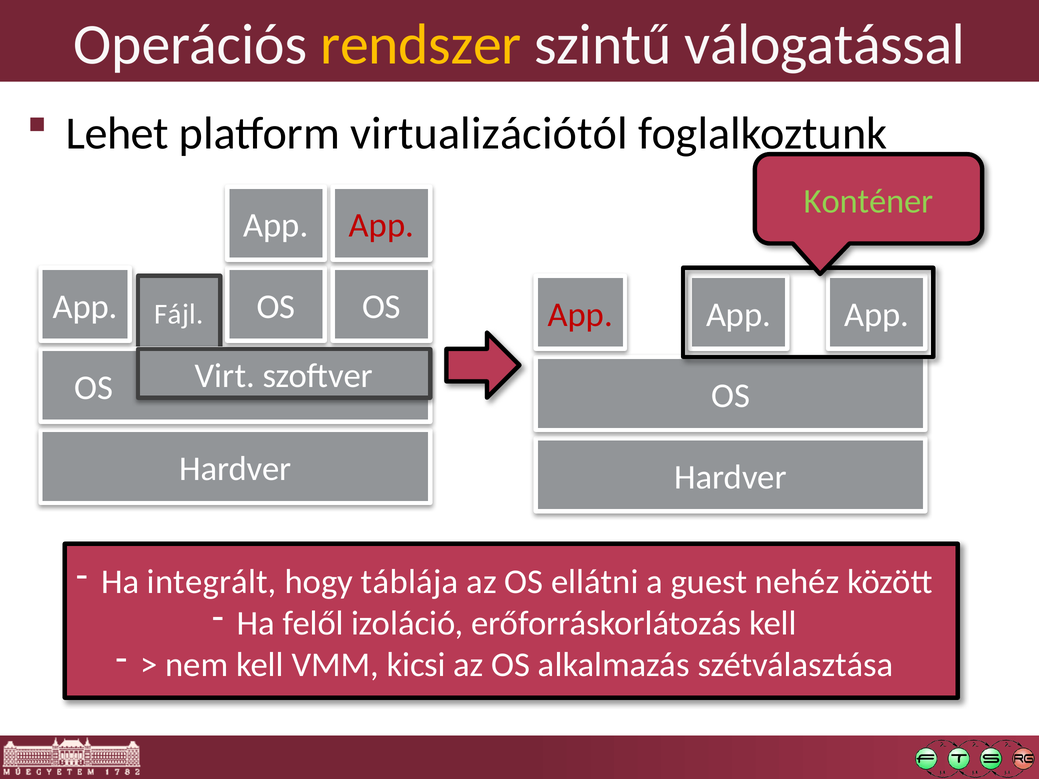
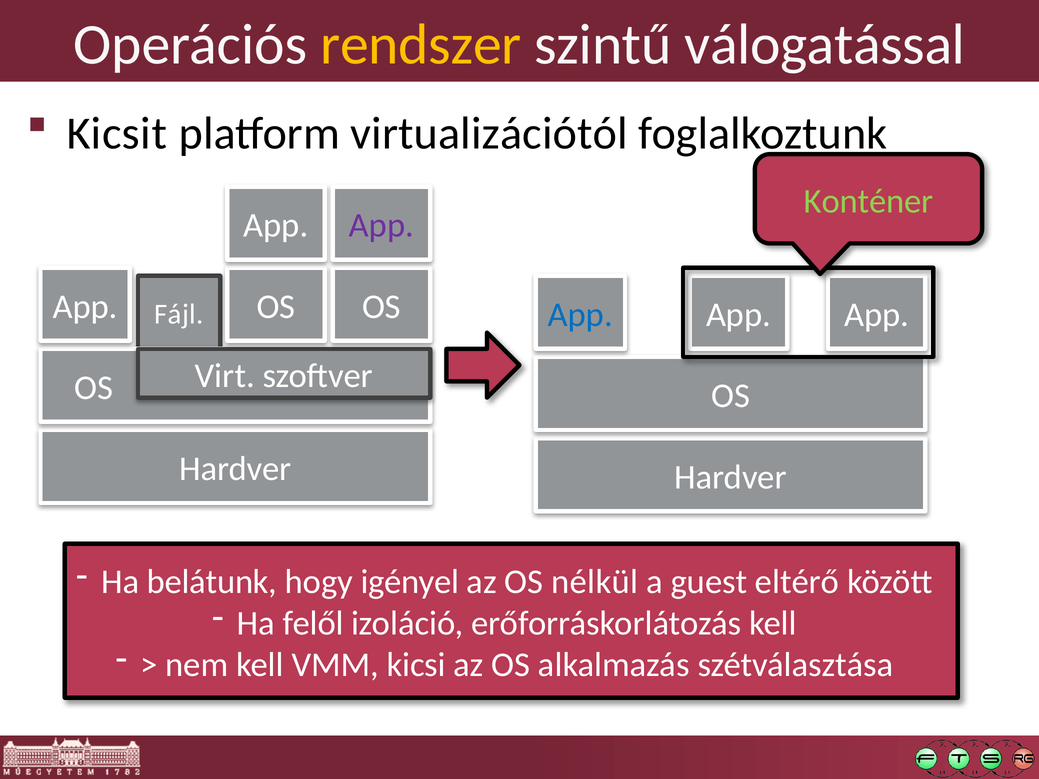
Lehet: Lehet -> Kicsit
App at (381, 226) colour: red -> purple
App at (580, 315) colour: red -> blue
integrált: integrált -> belátunk
táblája: táblája -> igényel
ellátni: ellátni -> nélkül
nehéz: nehéz -> eltérő
